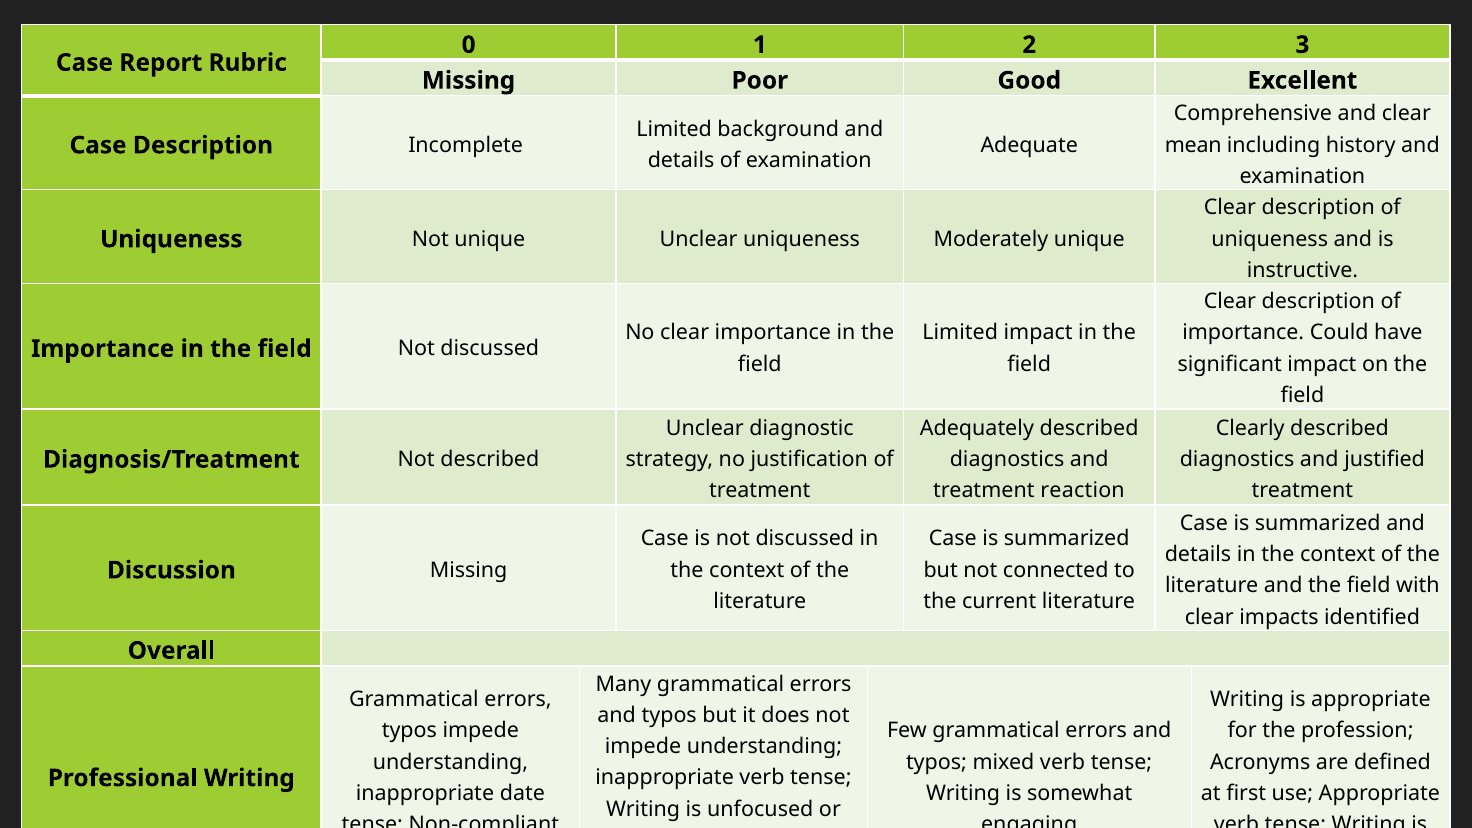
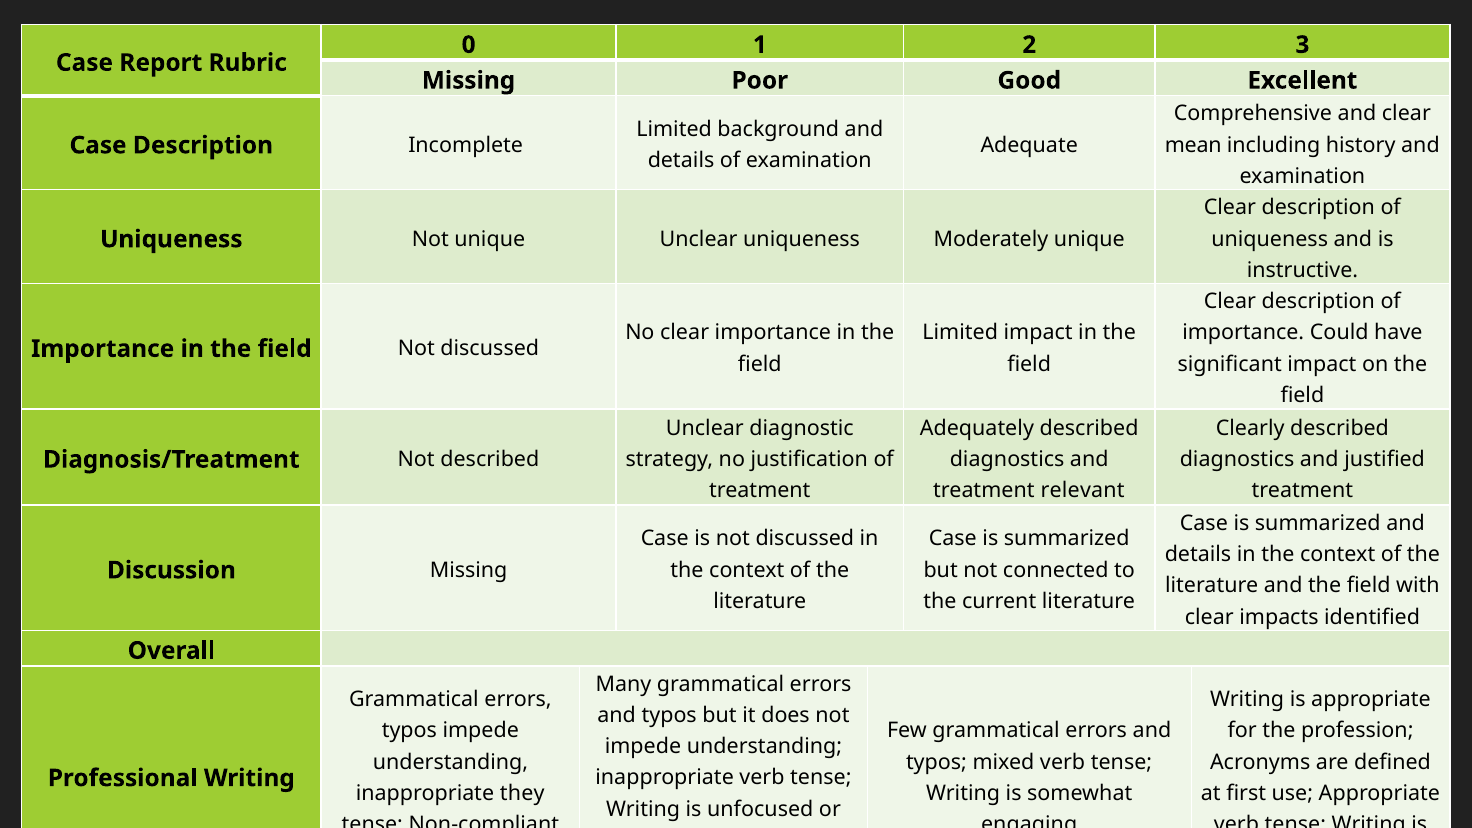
reaction: reaction -> relevant
date: date -> they
